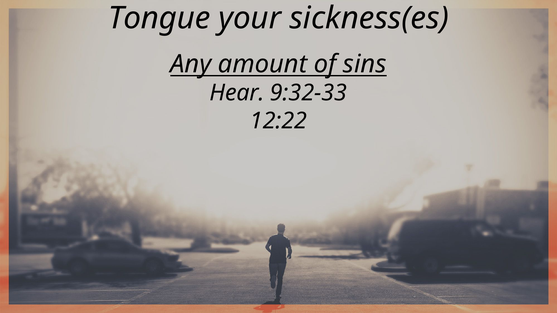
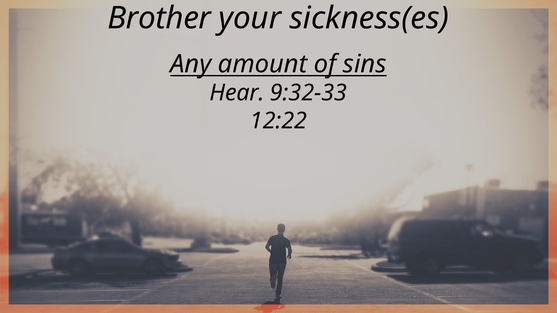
Tongue: Tongue -> Brother
